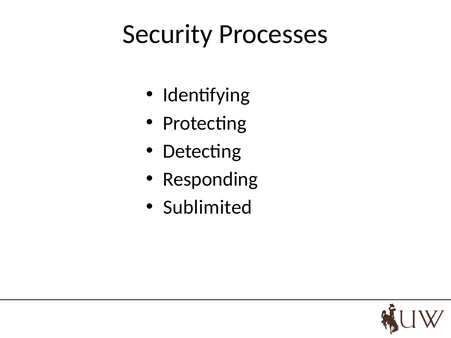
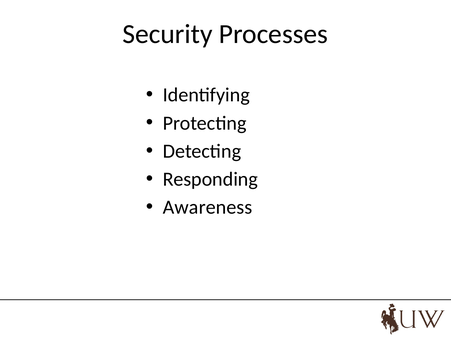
Sublimited: Sublimited -> Awareness
